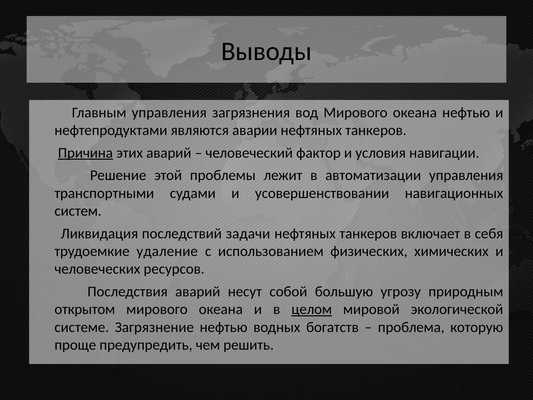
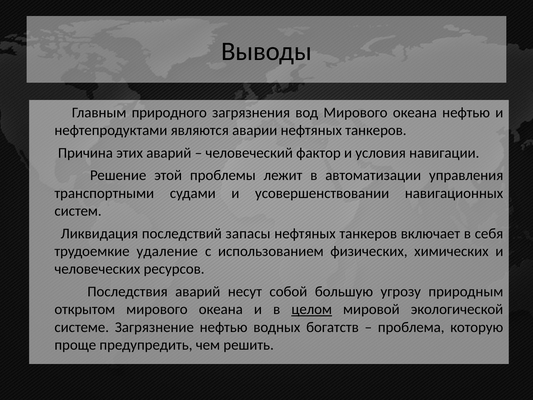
Главным управления: управления -> природного
Причина underline: present -> none
задачи: задачи -> запасы
